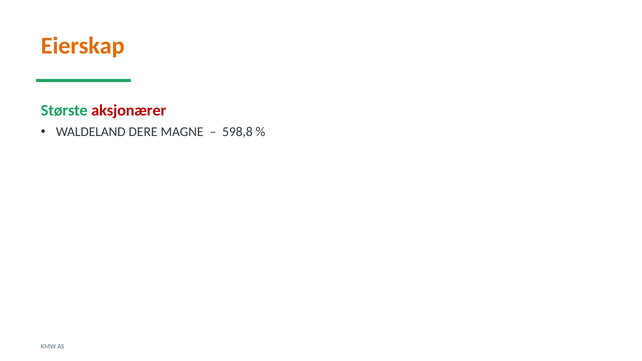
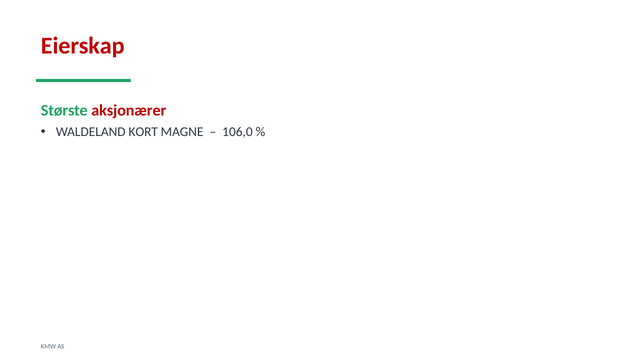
Eierskap colour: orange -> red
DERE: DERE -> KORT
598,8: 598,8 -> 106,0
